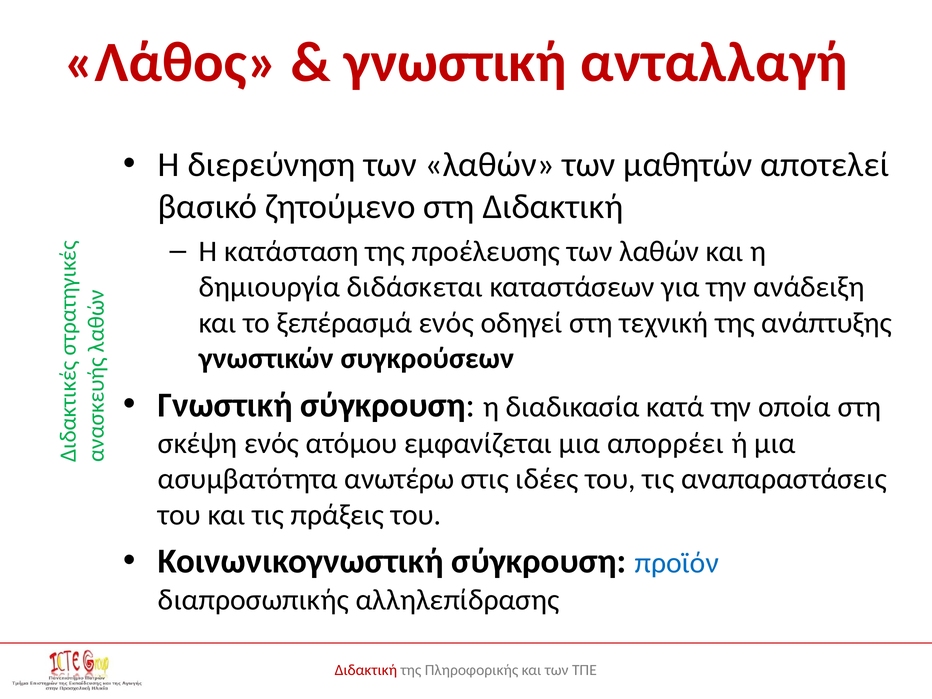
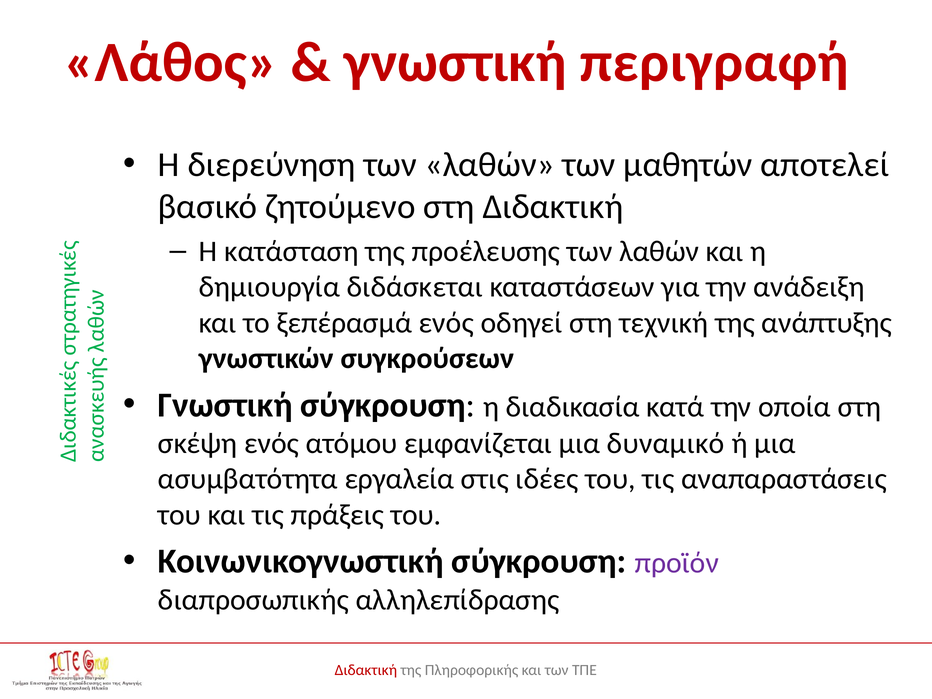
ανταλλαγή: ανταλλαγή -> περιγραφή
απορρέει: απορρέει -> δυναμικό
ανωτέρω: ανωτέρω -> εργαλεία
προϊόν colour: blue -> purple
